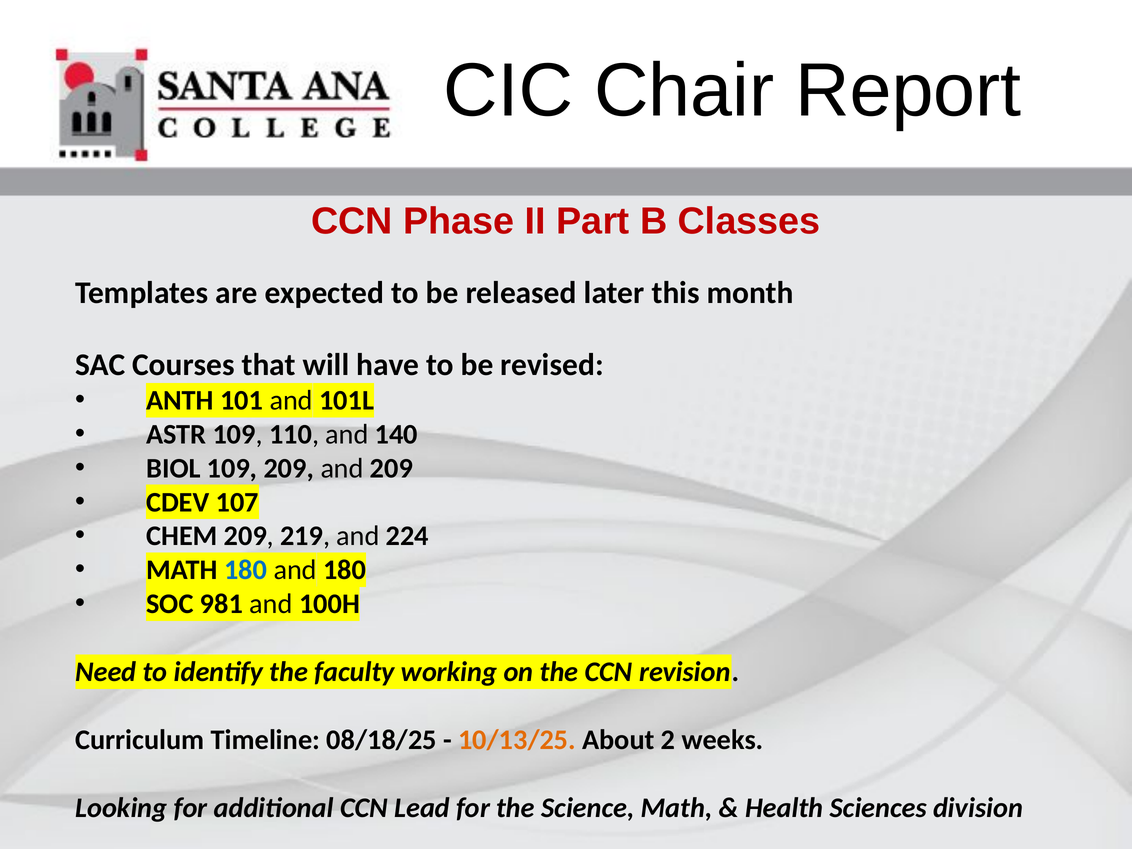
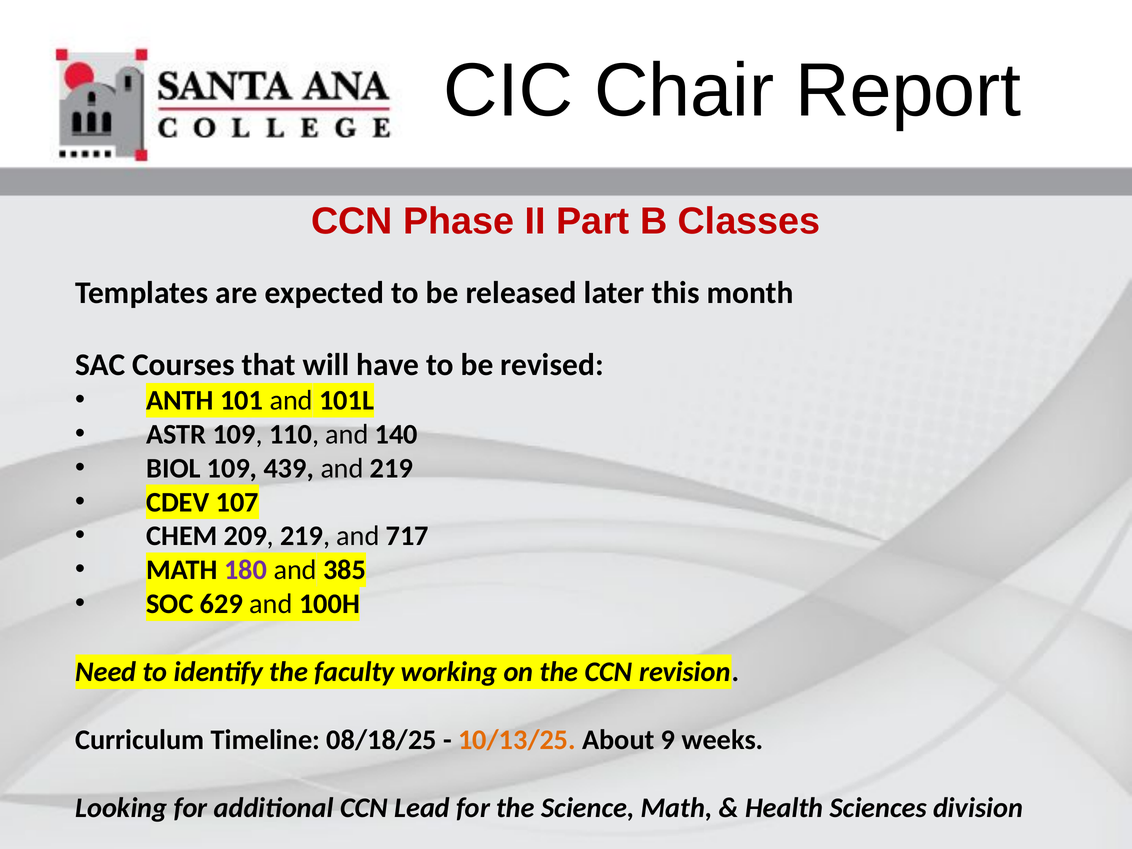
109 209: 209 -> 439
and 209: 209 -> 219
224: 224 -> 717
180 at (246, 570) colour: blue -> purple
and 180: 180 -> 385
981: 981 -> 629
2: 2 -> 9
